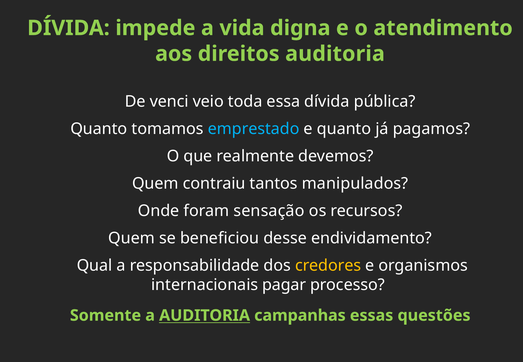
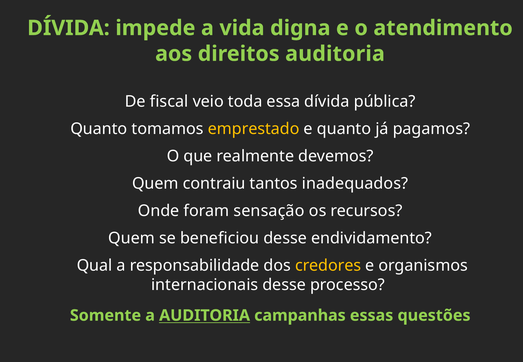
venci: venci -> fiscal
emprestado colour: light blue -> yellow
manipulados: manipulados -> inadequados
internacionais pagar: pagar -> desse
